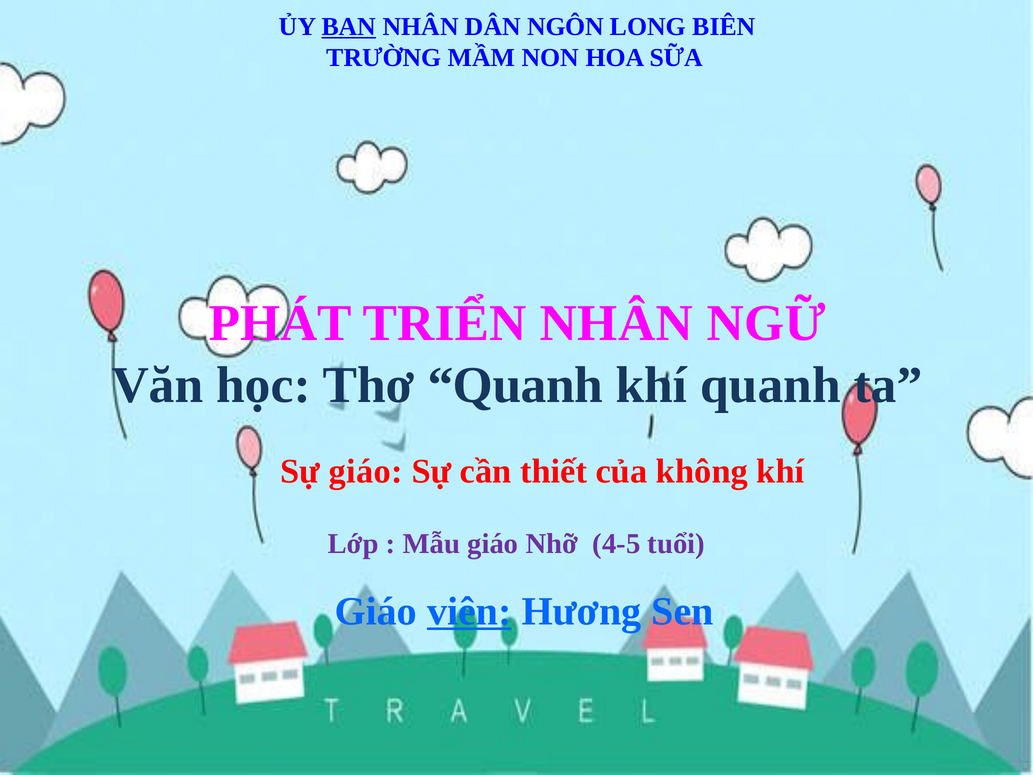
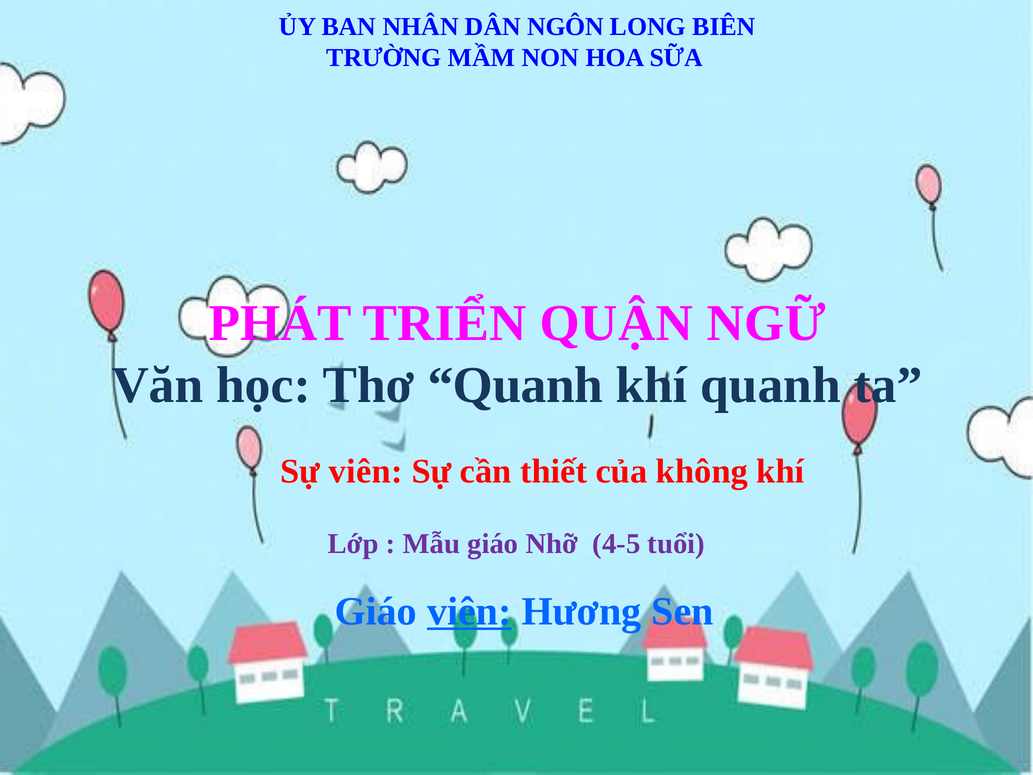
BAN underline: present -> none
TRIỂN NHÂN: NHÂN -> QUẬN
Sự giáo: giáo -> viên
